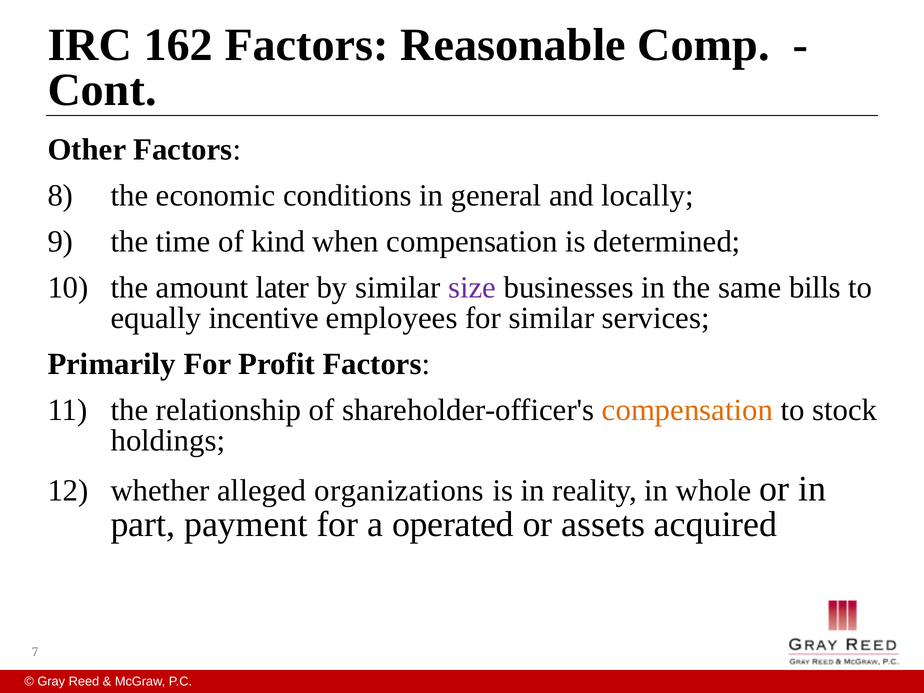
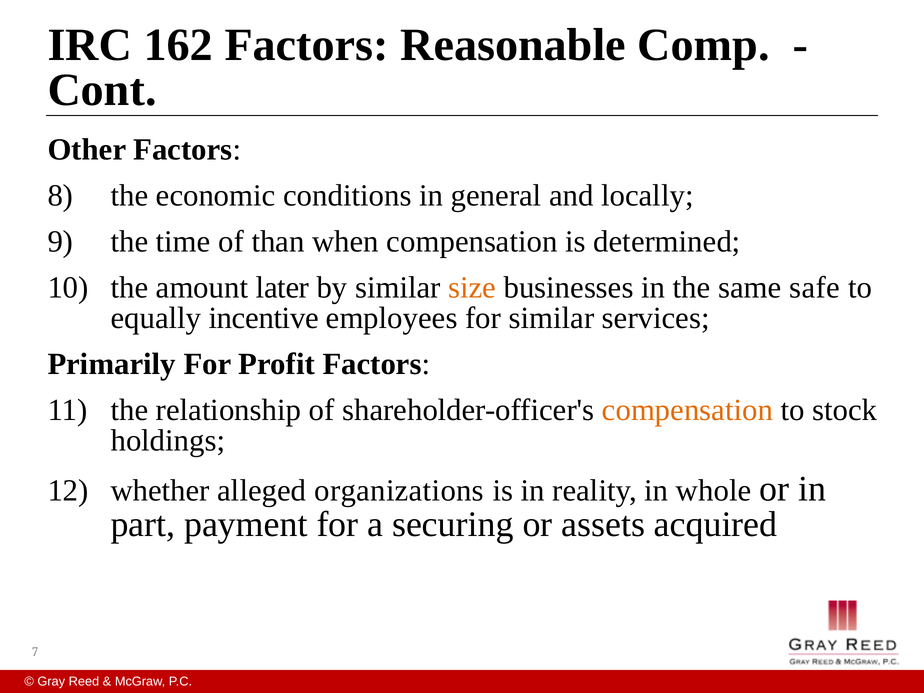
kind: kind -> than
size colour: purple -> orange
bills: bills -> safe
operated: operated -> securing
